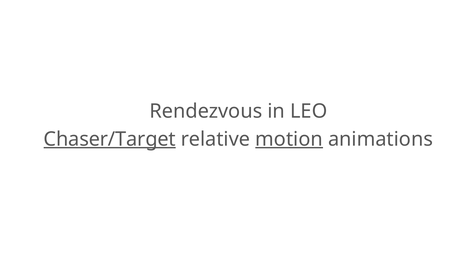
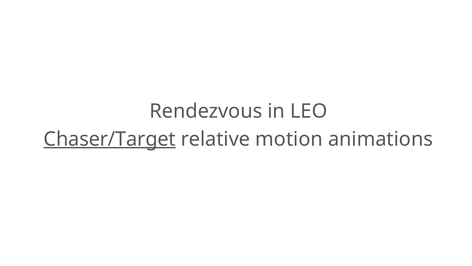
motion underline: present -> none
